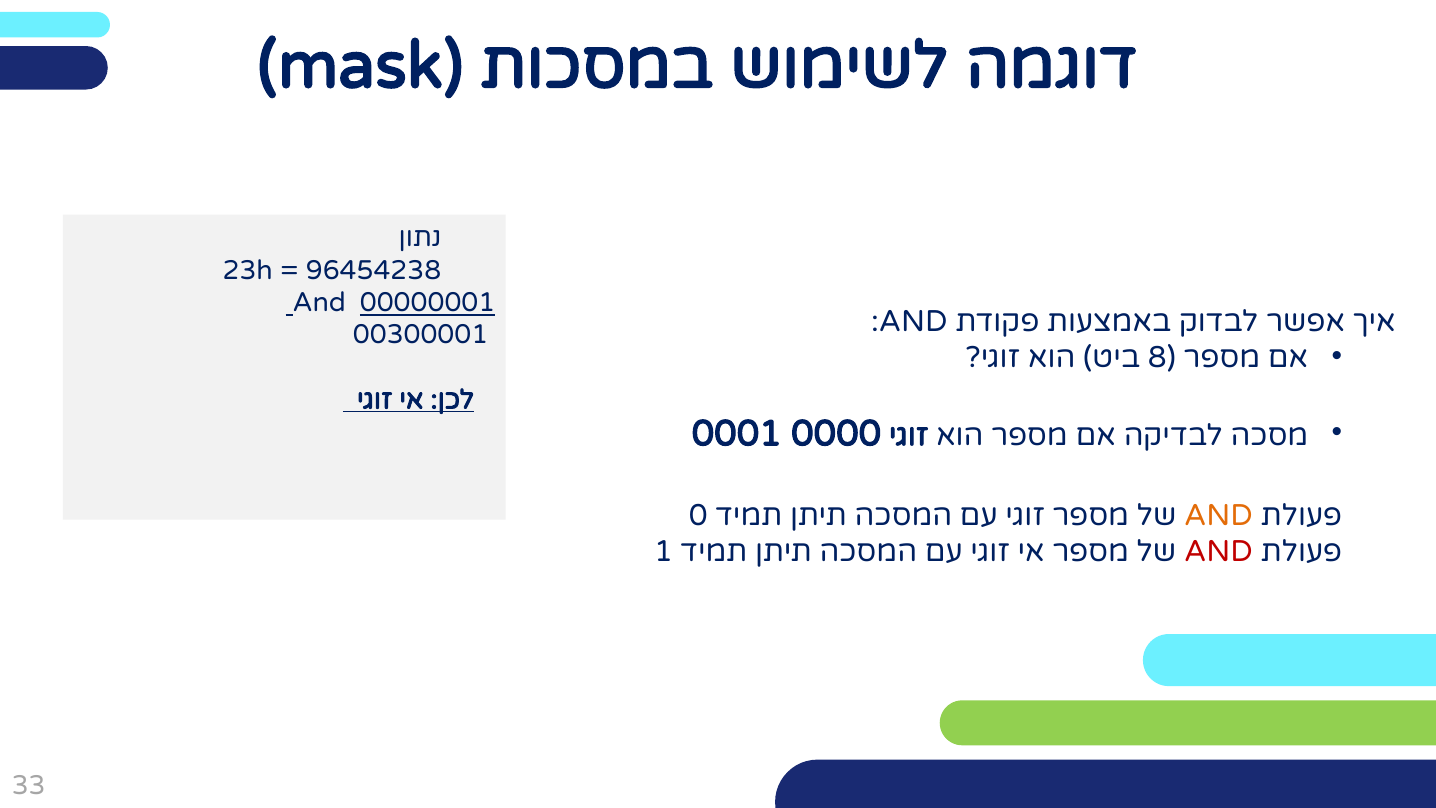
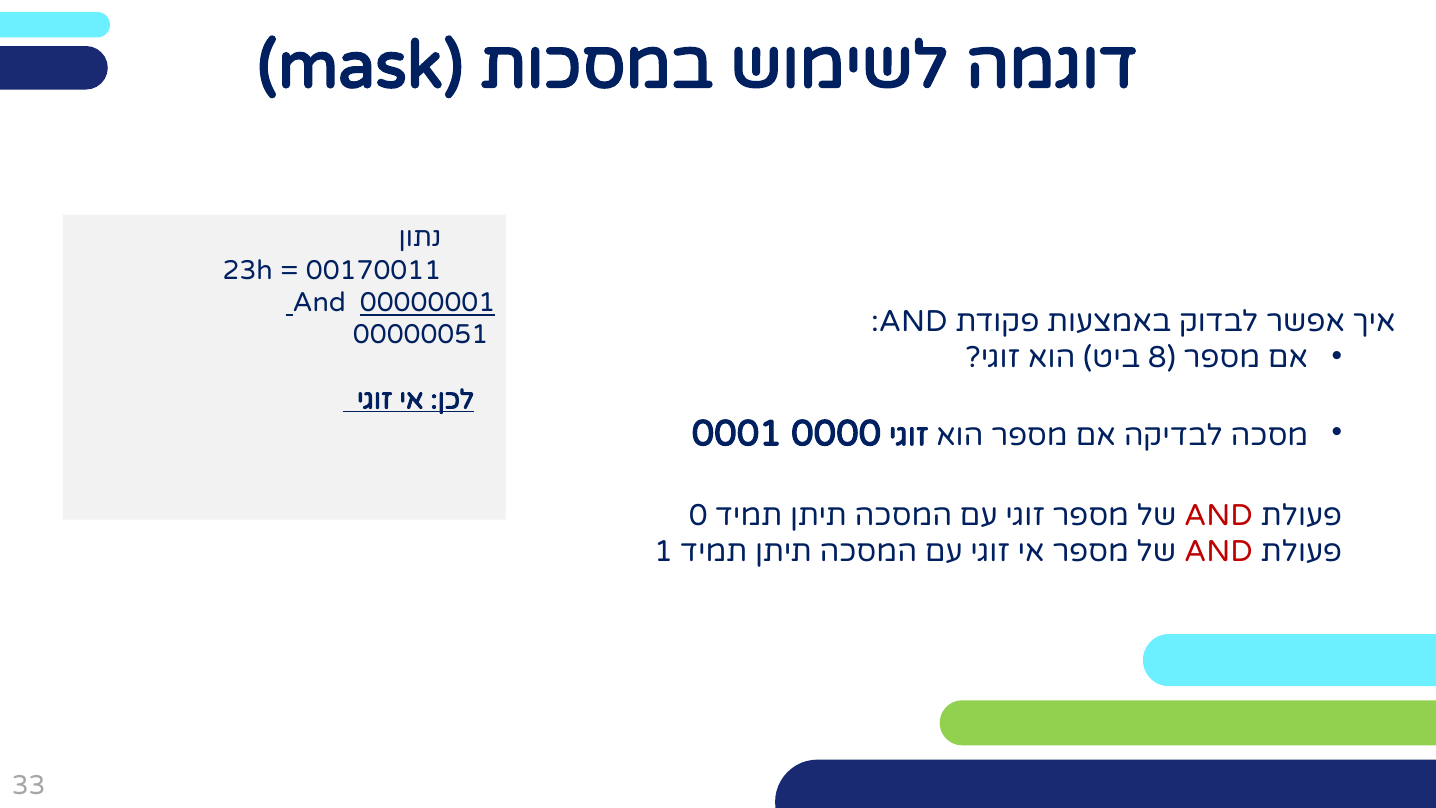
96454238: 96454238 -> 00170011
00300001: 00300001 -> 00000051
AND at (1219, 515) colour: orange -> red
